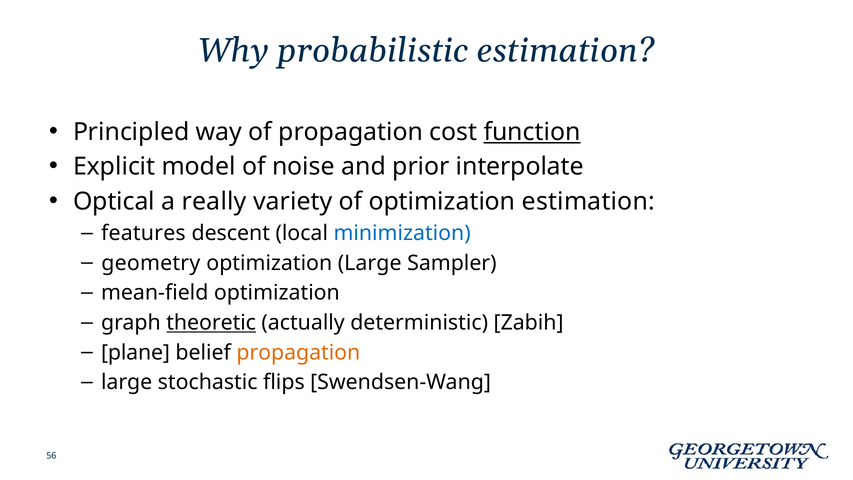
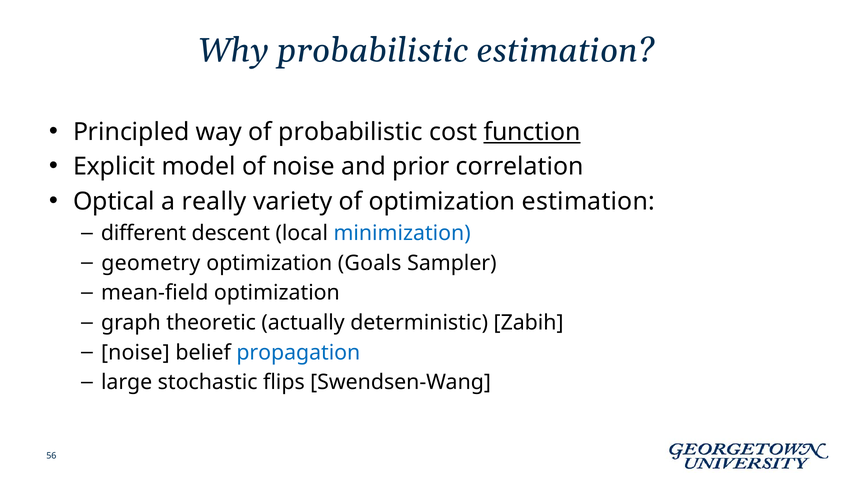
of propagation: propagation -> probabilistic
interpolate: interpolate -> correlation
features: features -> different
optimization Large: Large -> Goals
theoretic underline: present -> none
plane at (136, 352): plane -> noise
propagation at (298, 352) colour: orange -> blue
